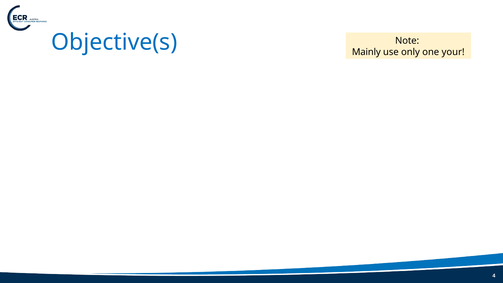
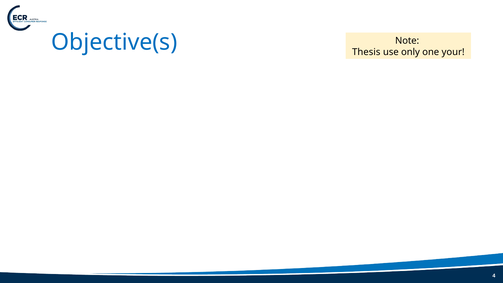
Mainly: Mainly -> Thesis
